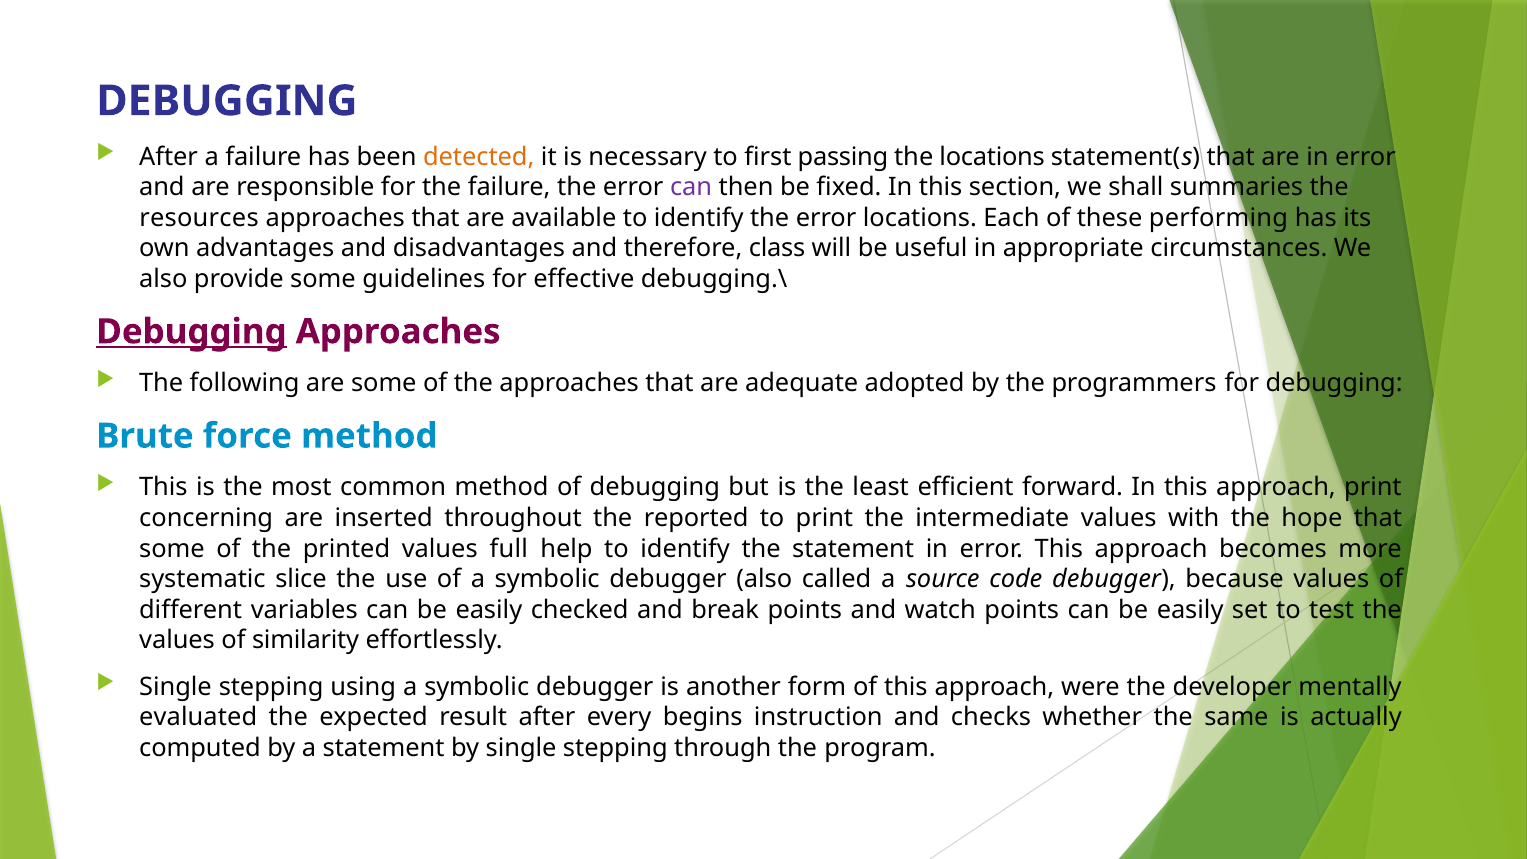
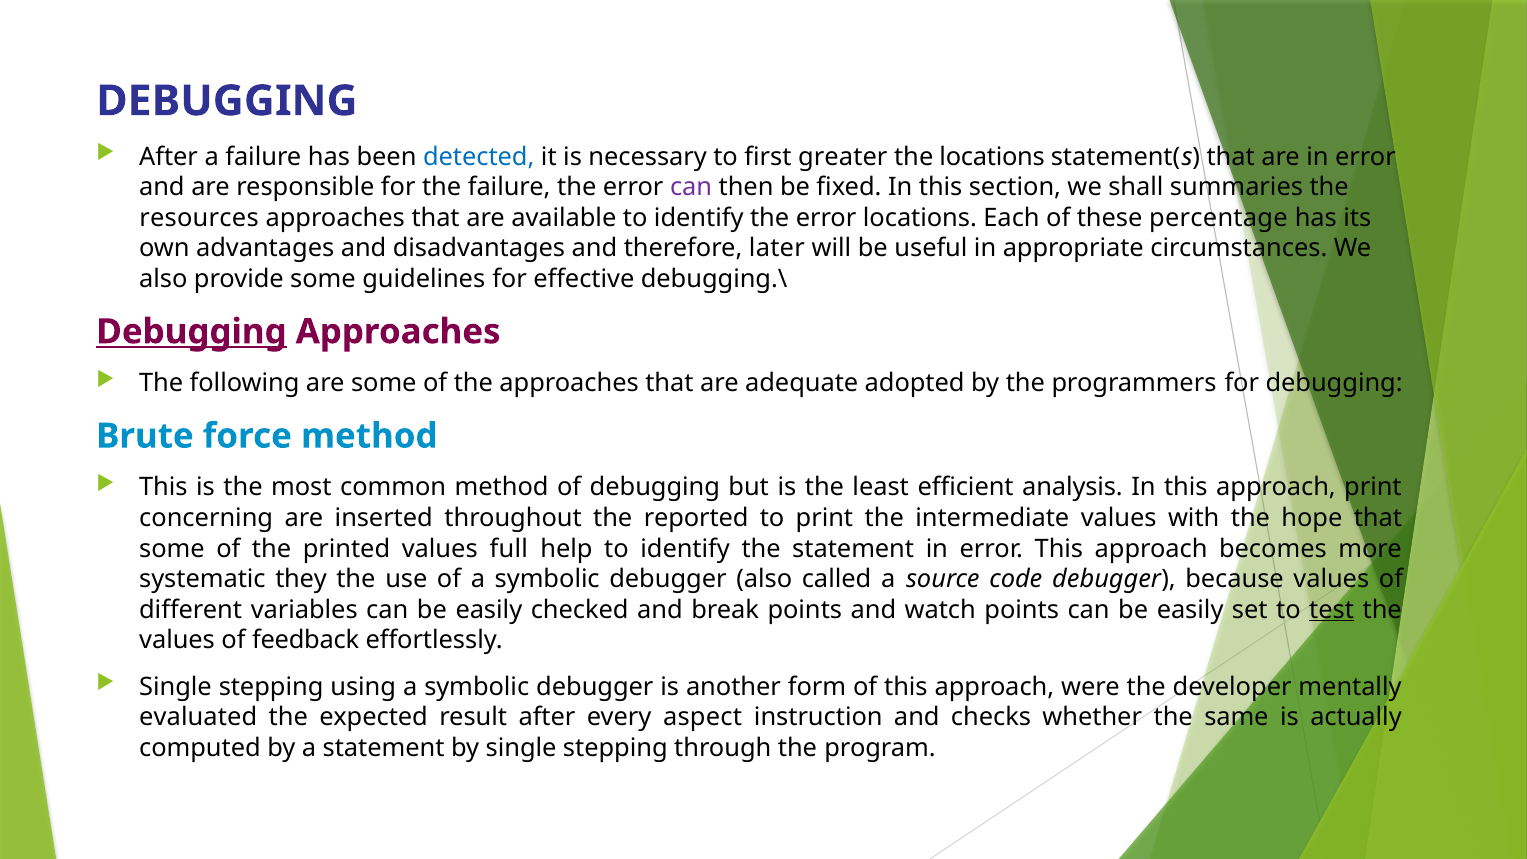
detected colour: orange -> blue
passing: passing -> greater
performing: performing -> percentage
class: class -> later
forward: forward -> analysis
slice: slice -> they
test underline: none -> present
similarity: similarity -> feedback
begins: begins -> aspect
